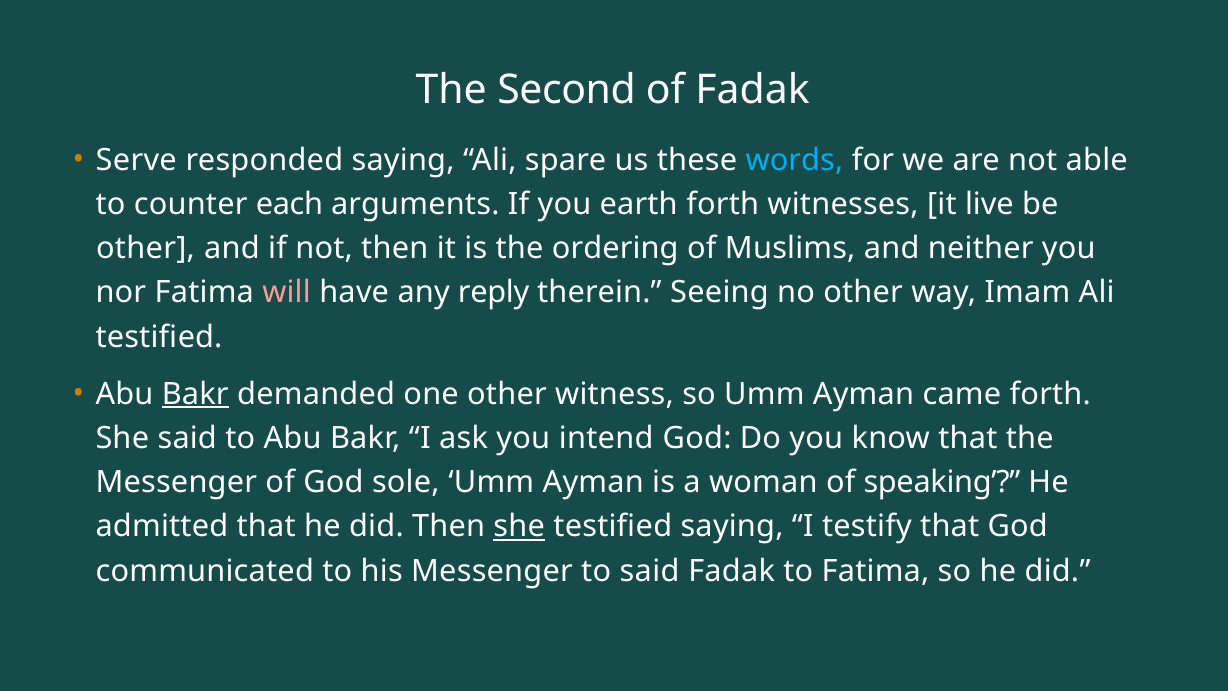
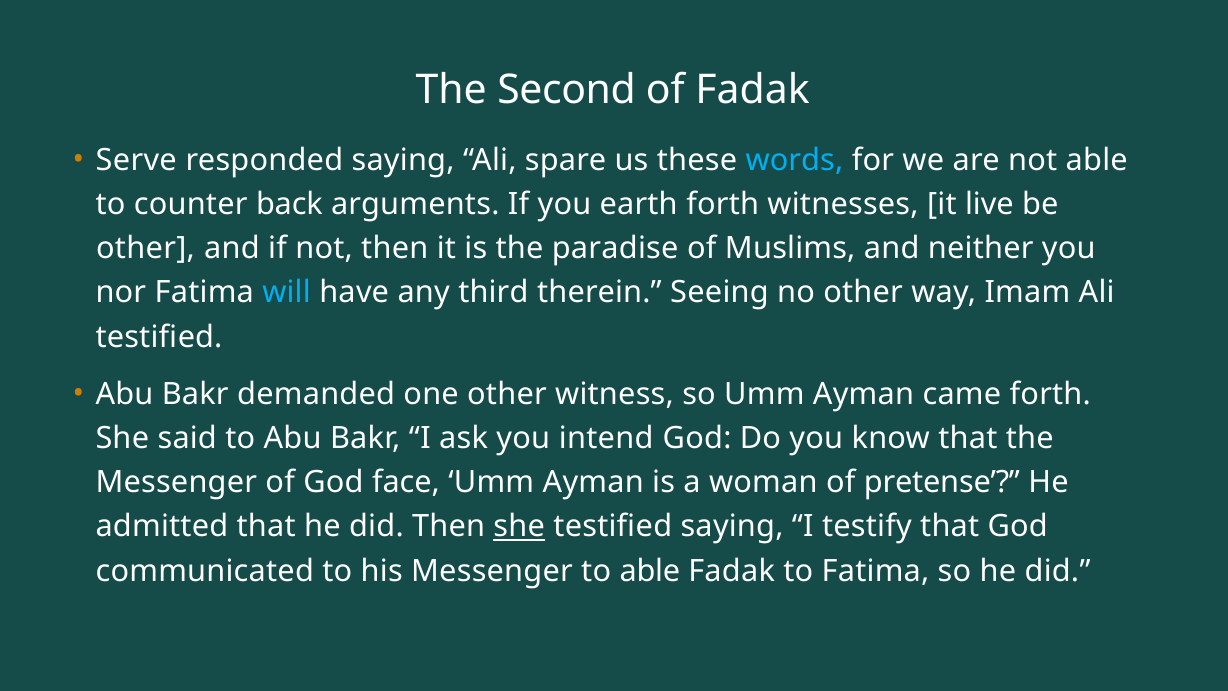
each: each -> back
ordering: ordering -> paradise
will colour: pink -> light blue
reply: reply -> third
Bakr at (195, 394) underline: present -> none
sole: sole -> face
speaking: speaking -> pretense
to said: said -> able
